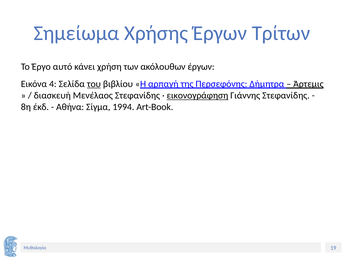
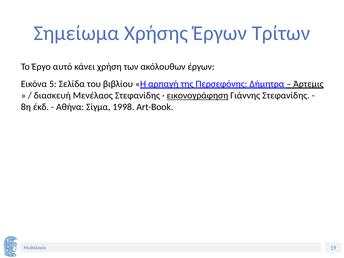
4: 4 -> 5
του underline: present -> none
1994: 1994 -> 1998
